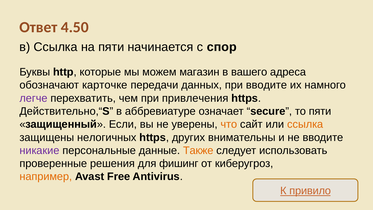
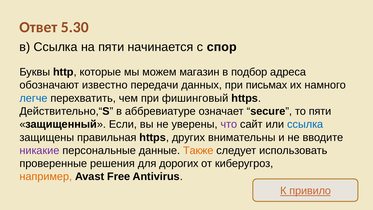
4.50: 4.50 -> 5.30
вашего: вашего -> подбор
карточке: карточке -> известно
при вводите: вводите -> письмах
легче colour: purple -> blue
привлечения: привлечения -> фишинговый
что colour: orange -> purple
ссылка at (305, 124) colour: orange -> blue
нелогичных: нелогичных -> правильная
фишинг: фишинг -> дорогих
